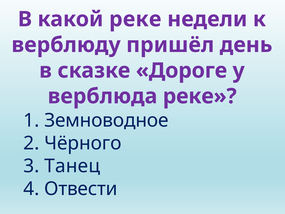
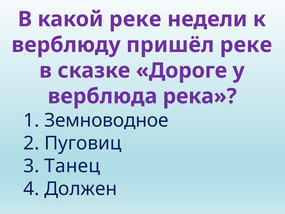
пришёл день: день -> реке
верблюда реке: реке -> река
Чёрного: Чёрного -> Пуговиц
Отвести: Отвести -> Должен
